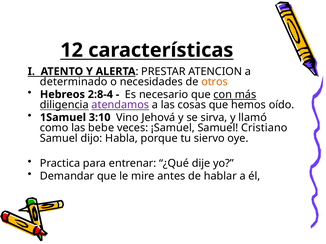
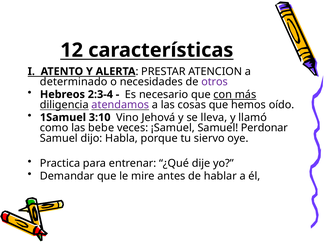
otros colour: orange -> purple
2:8-4: 2:8-4 -> 2:3-4
sirva: sirva -> lleva
Cristiano: Cristiano -> Perdonar
